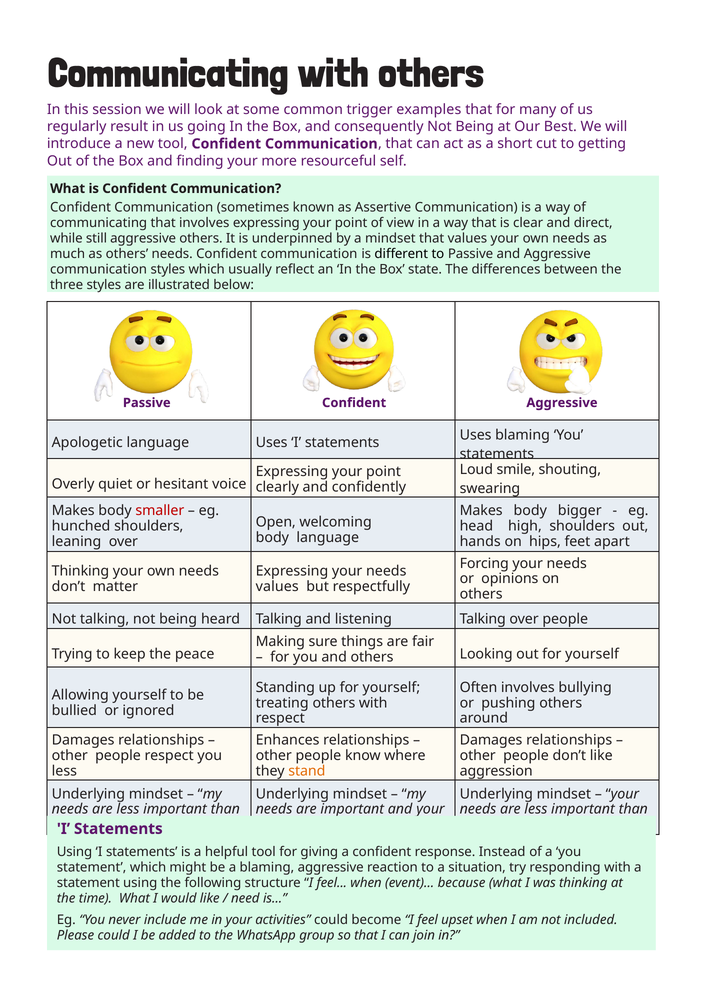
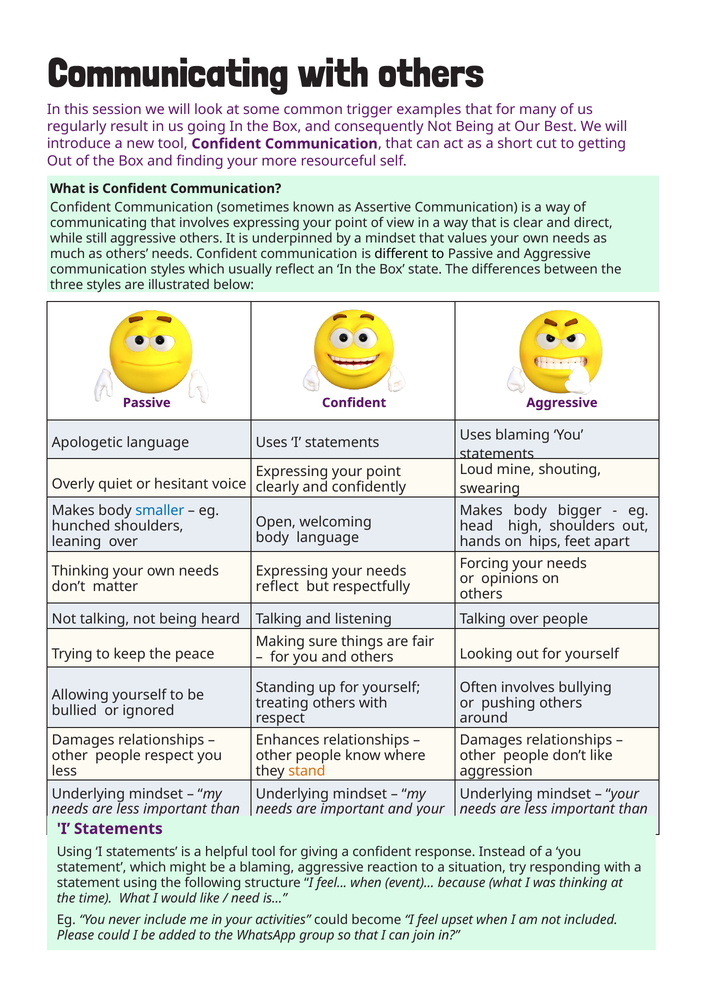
Loud smile: smile -> mine
smaller colour: red -> blue
values at (277, 587): values -> reflect
